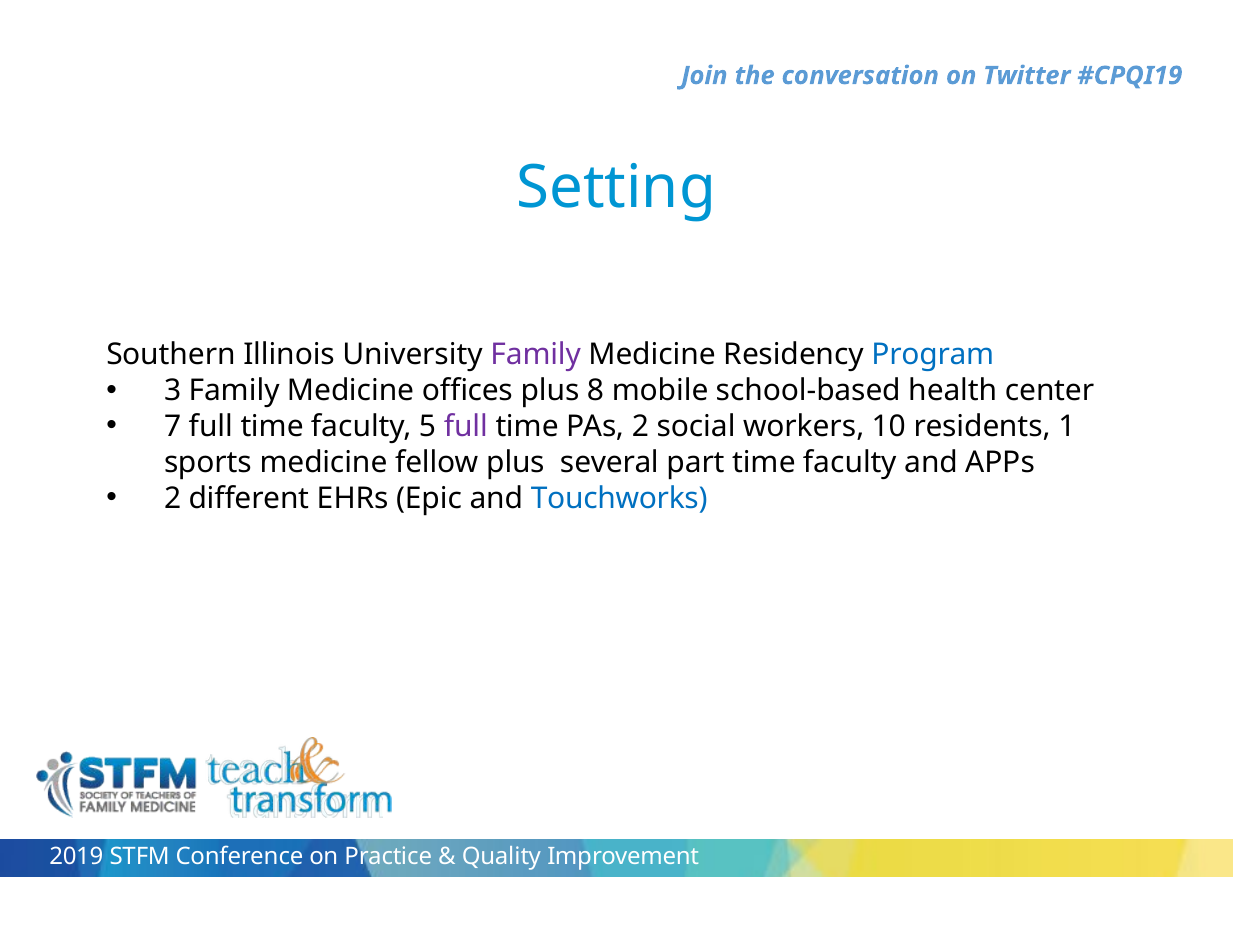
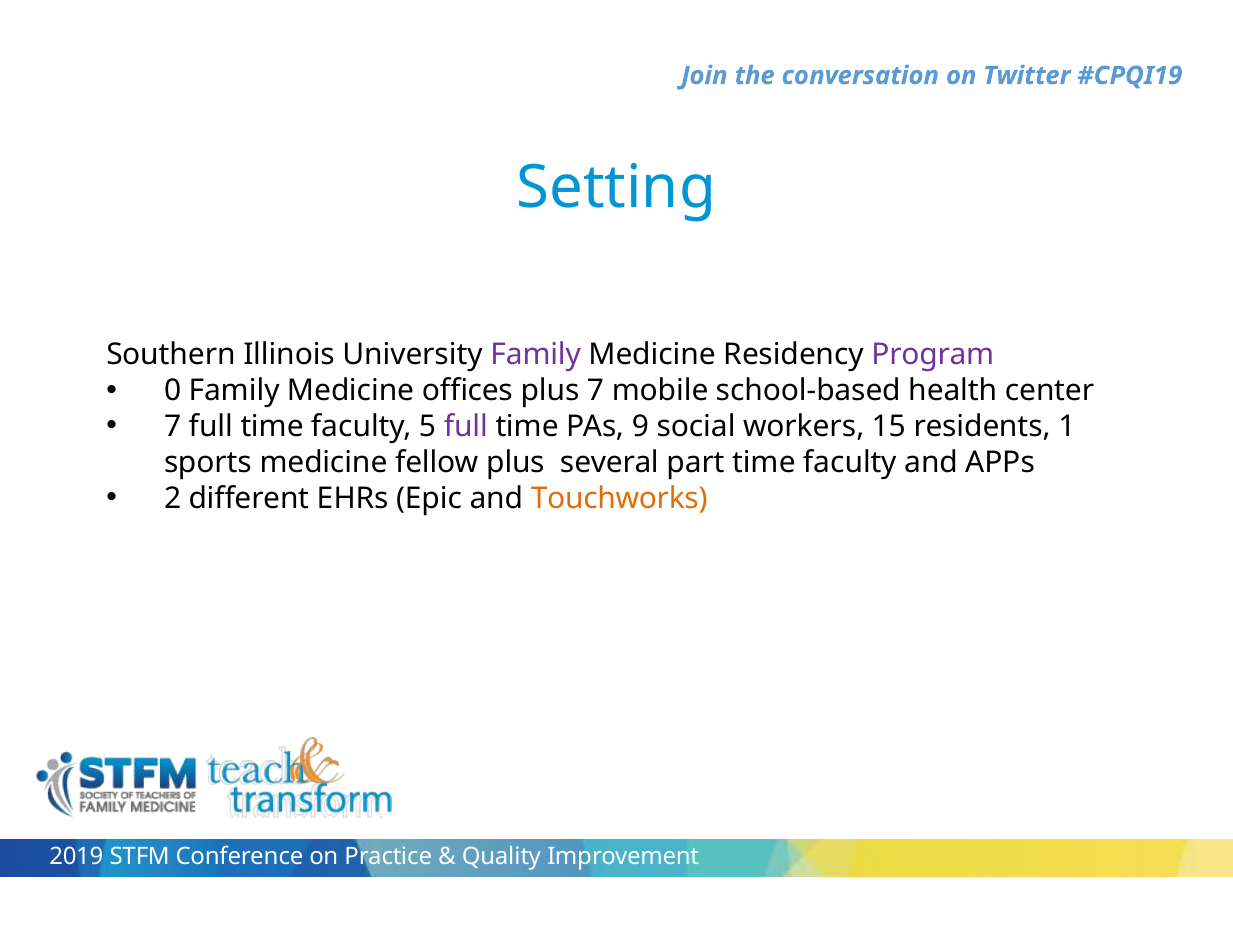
Program colour: blue -> purple
3: 3 -> 0
plus 8: 8 -> 7
PAs 2: 2 -> 9
10: 10 -> 15
Touchworks colour: blue -> orange
